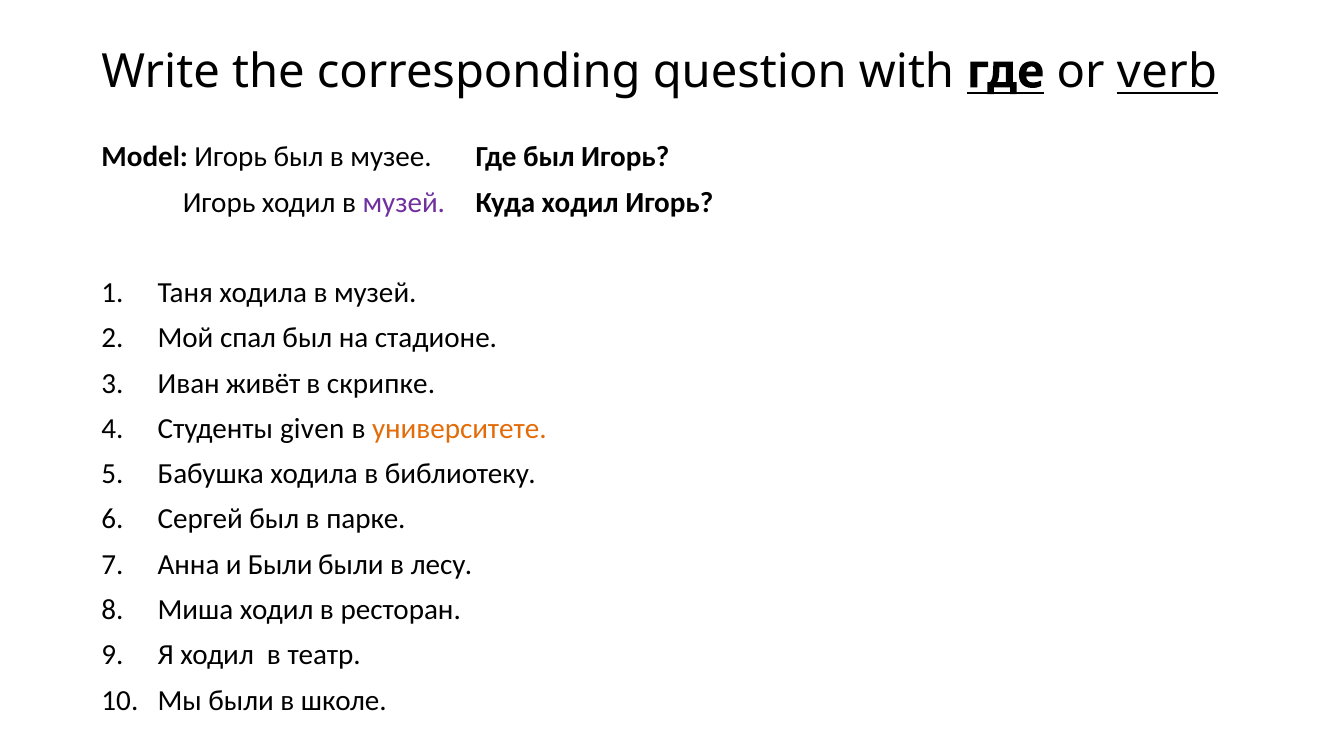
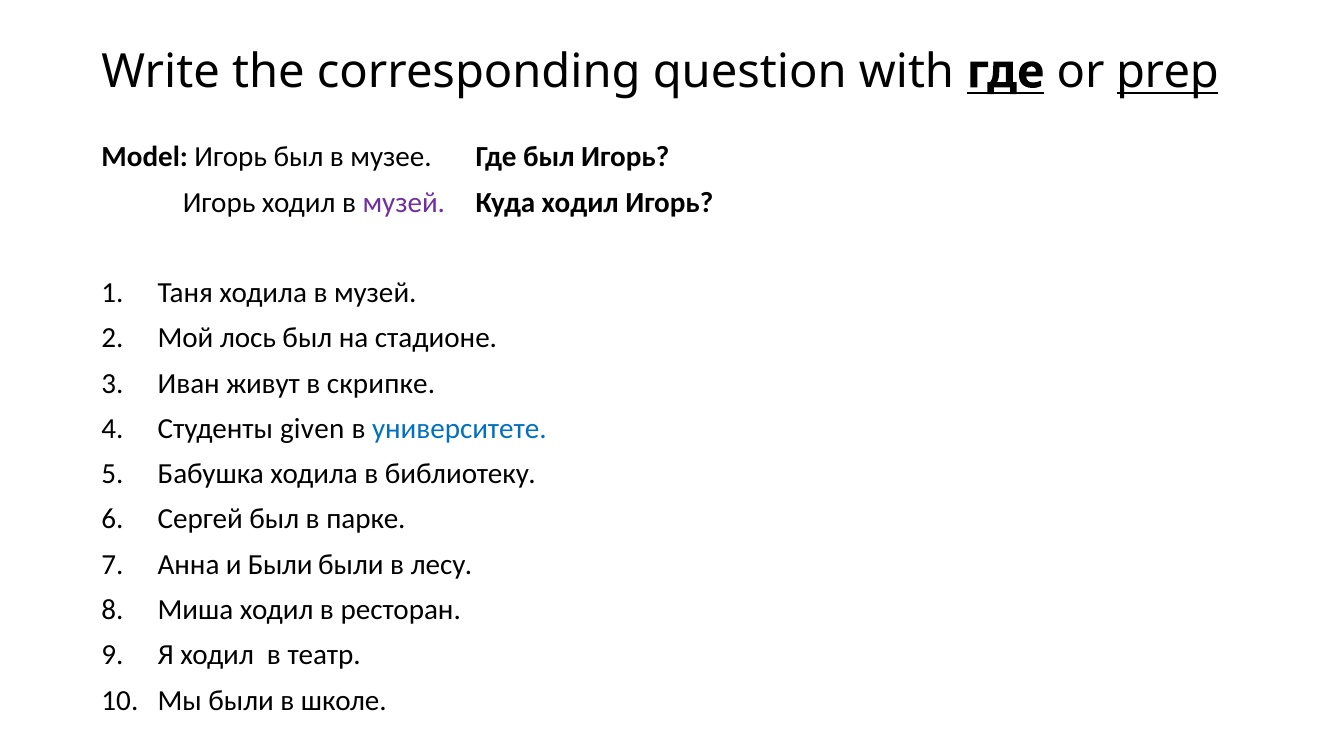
verb: verb -> prep
спал: спал -> лось
живёт: живёт -> живут
университете colour: orange -> blue
